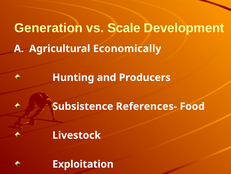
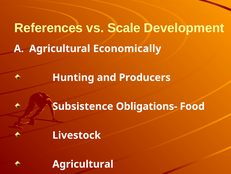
Generation: Generation -> References
References-: References- -> Obligations-
Exploitation at (83, 163): Exploitation -> Agricultural
